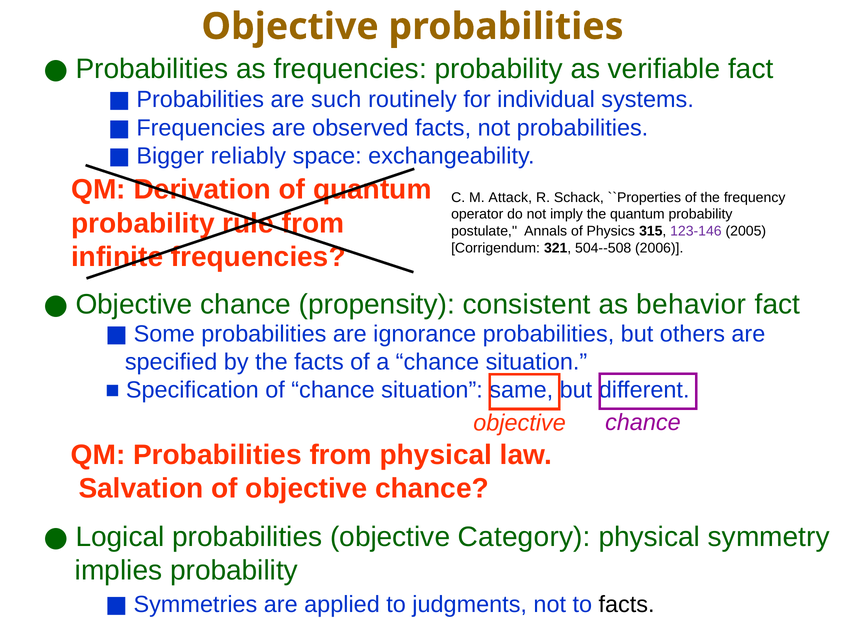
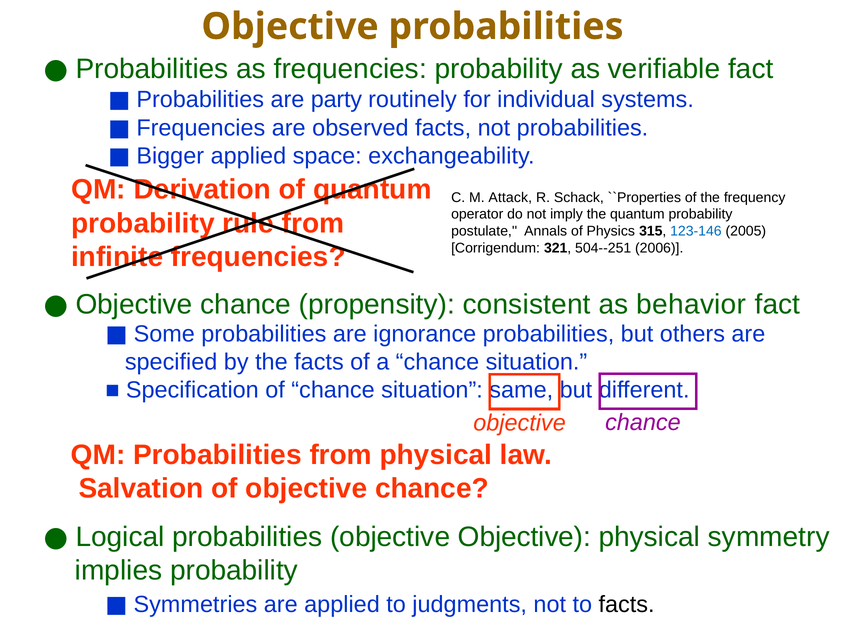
such: such -> party
Bigger reliably: reliably -> applied
123-146 colour: purple -> blue
504--508: 504--508 -> 504--251
objective Category: Category -> Objective
